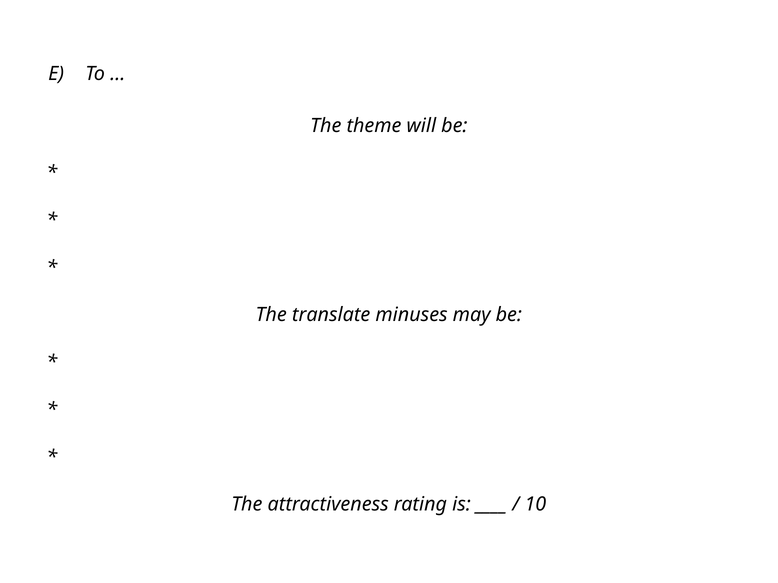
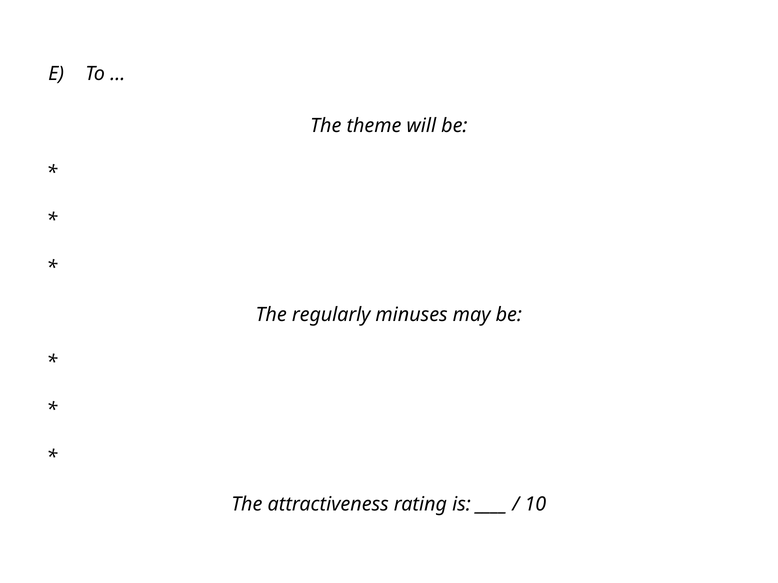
translate: translate -> regularly
